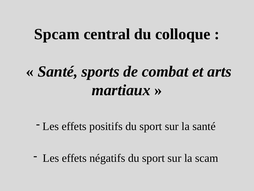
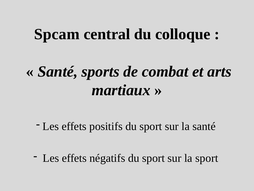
la scam: scam -> sport
